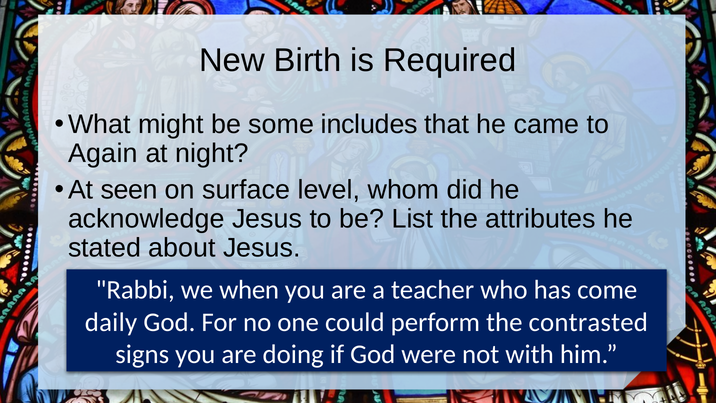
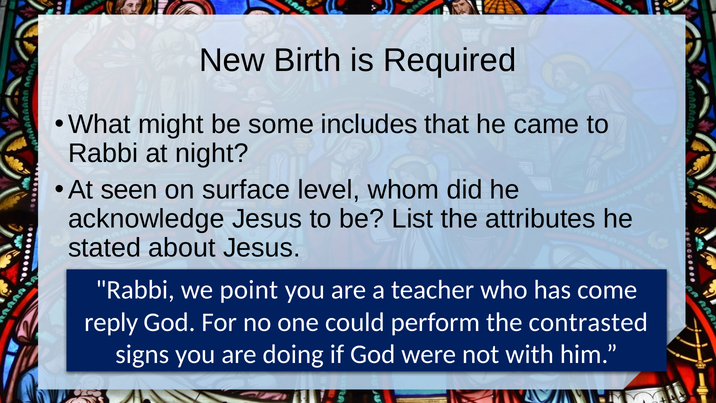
Again at (103, 153): Again -> Rabbi
when: when -> point
daily: daily -> reply
